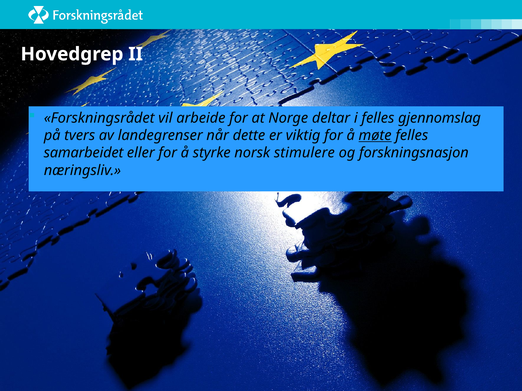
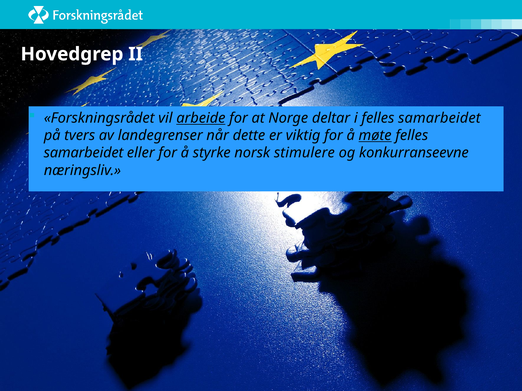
arbeide underline: none -> present
i felles gjennomslag: gjennomslag -> samarbeidet
forskningsnasjon: forskningsnasjon -> konkurranseevne
